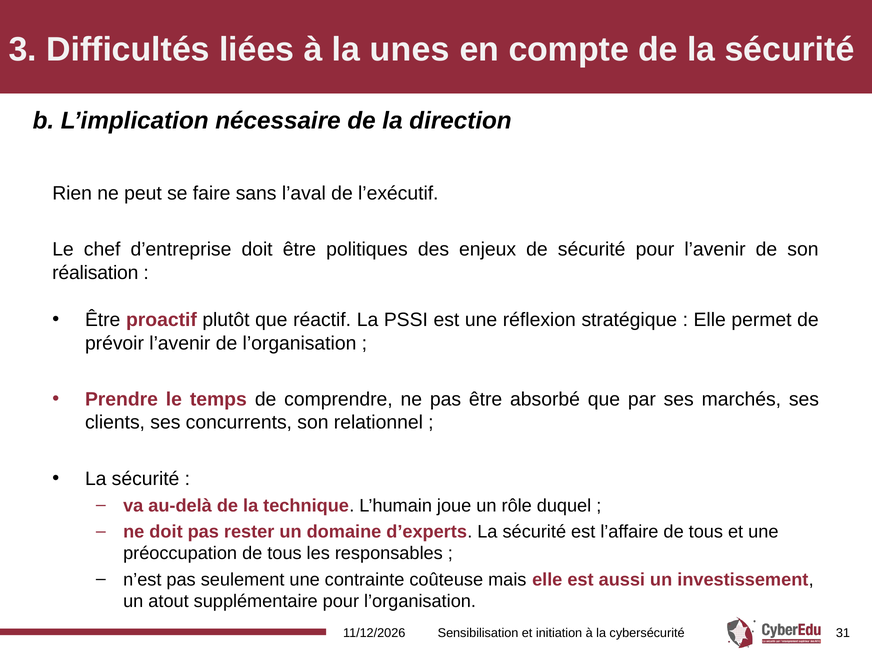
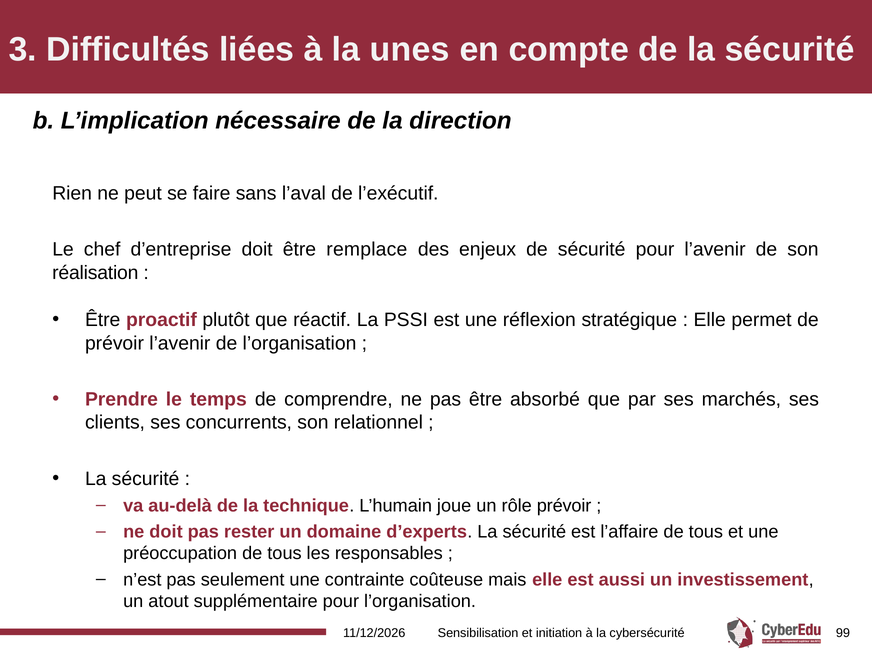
politiques: politiques -> remplace
rôle duquel: duquel -> prévoir
31: 31 -> 99
